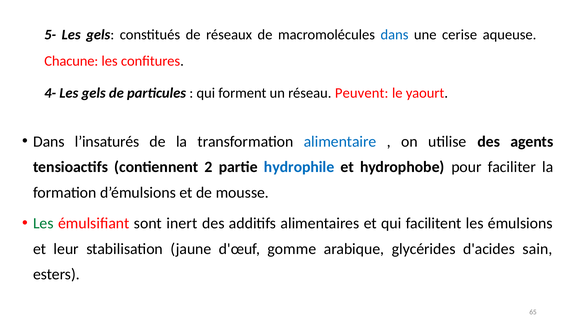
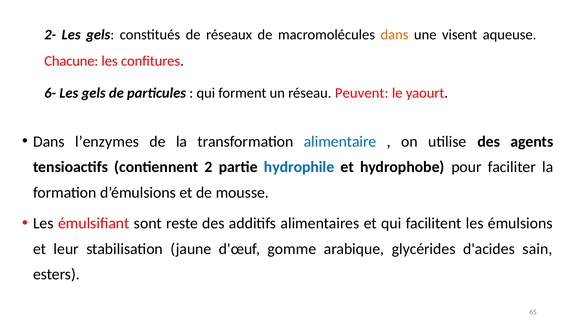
5-: 5- -> 2-
dans at (394, 35) colour: blue -> orange
cerise: cerise -> visent
4-: 4- -> 6-
l’insaturés: l’insaturés -> l’enzymes
Les at (43, 223) colour: green -> black
inert: inert -> reste
